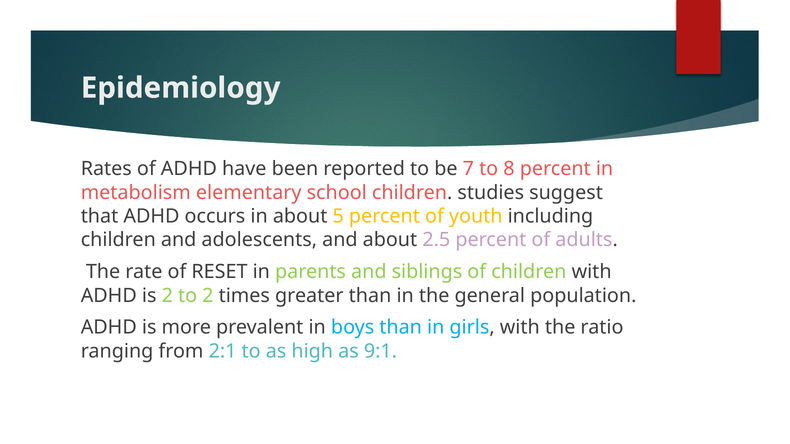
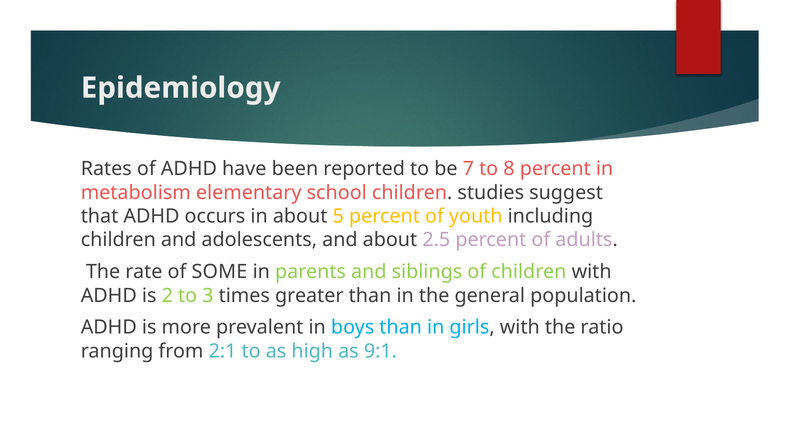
RESET: RESET -> SOME
to 2: 2 -> 3
